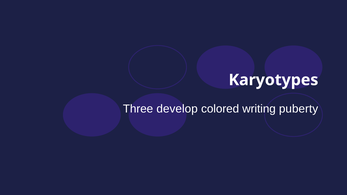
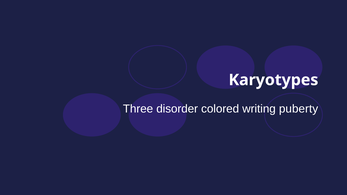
develop: develop -> disorder
